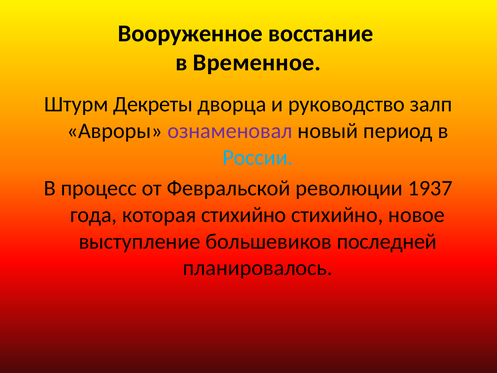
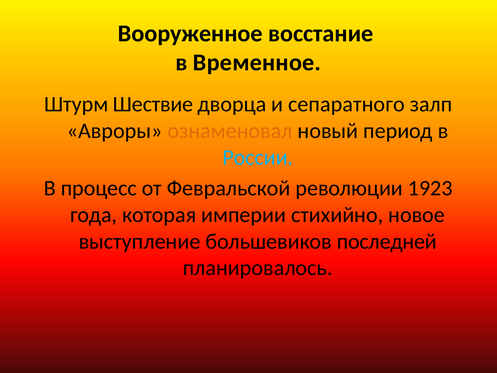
Декреты: Декреты -> Шествие
руководство: руководство -> сепаратного
ознаменовал colour: purple -> orange
1937: 1937 -> 1923
которая стихийно: стихийно -> империи
